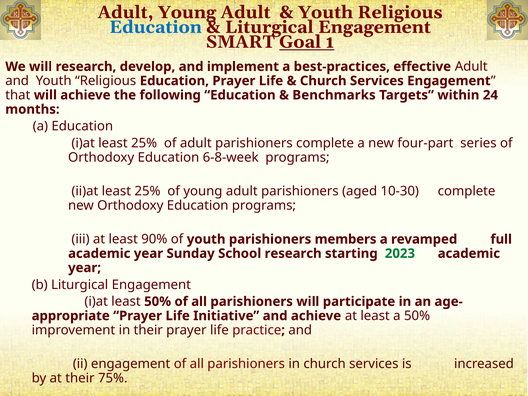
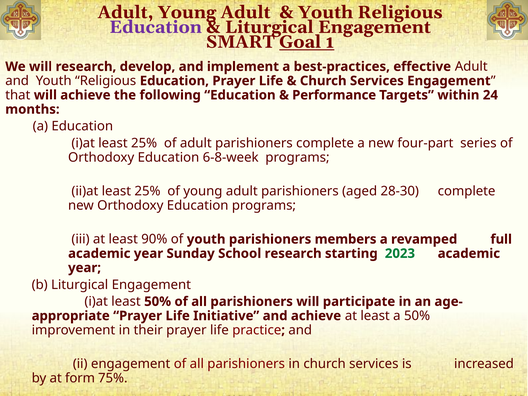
Education at (156, 27) colour: blue -> purple
Benchmarks: Benchmarks -> Performance
10-30: 10-30 -> 28-30
at their: their -> form
